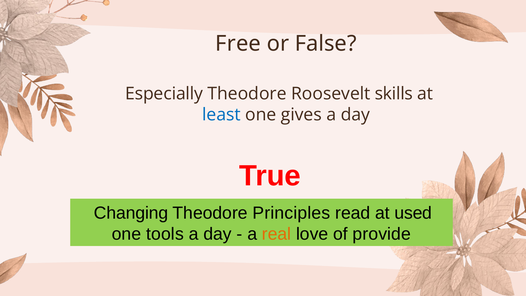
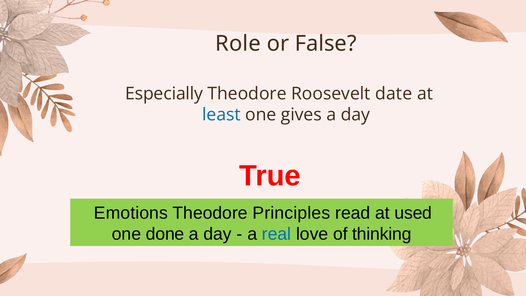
Free: Free -> Role
skills: skills -> date
Changing: Changing -> Emotions
tools: tools -> done
real colour: orange -> blue
provide: provide -> thinking
